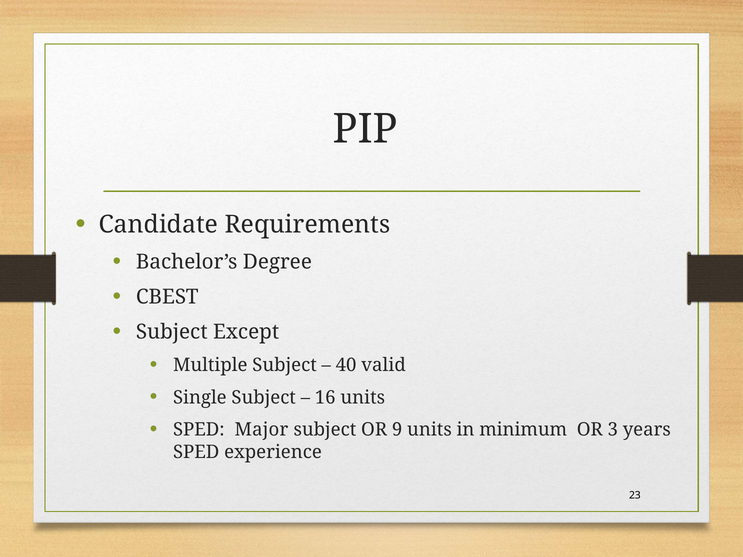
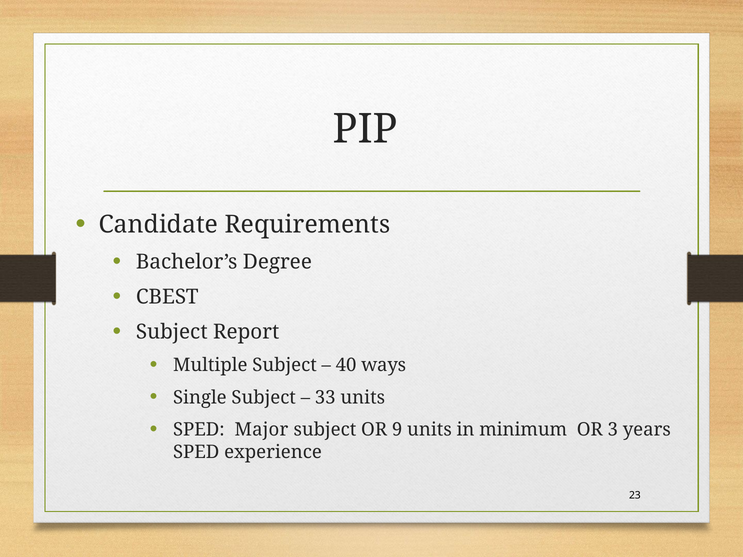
Except: Except -> Report
valid: valid -> ways
16: 16 -> 33
